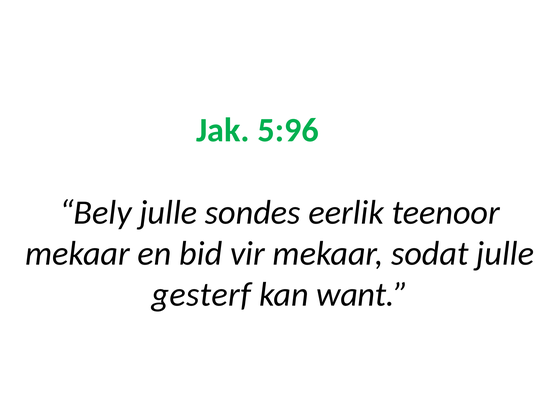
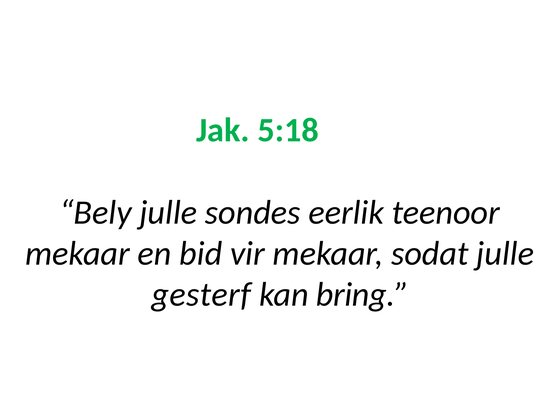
5:96: 5:96 -> 5:18
want: want -> bring
